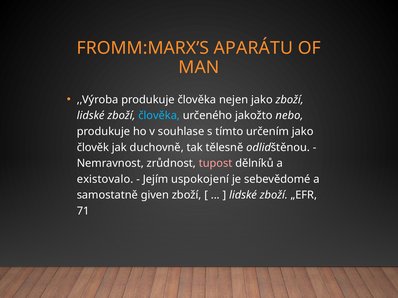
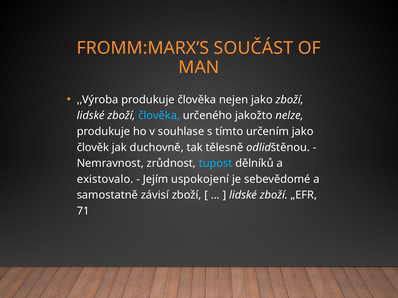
APARÁTU: APARÁTU -> SOUČÁST
nebo: nebo -> nelze
tupost colour: pink -> light blue
given: given -> závisí
